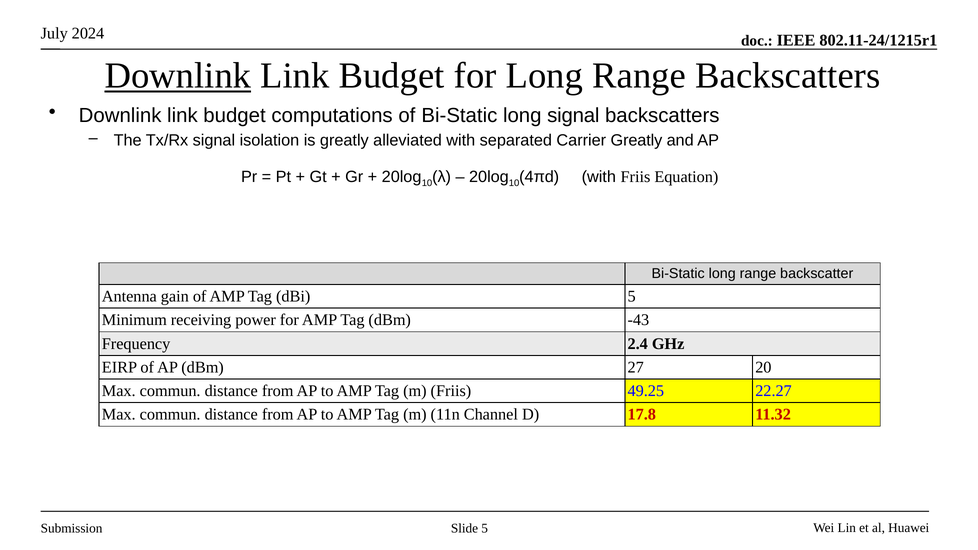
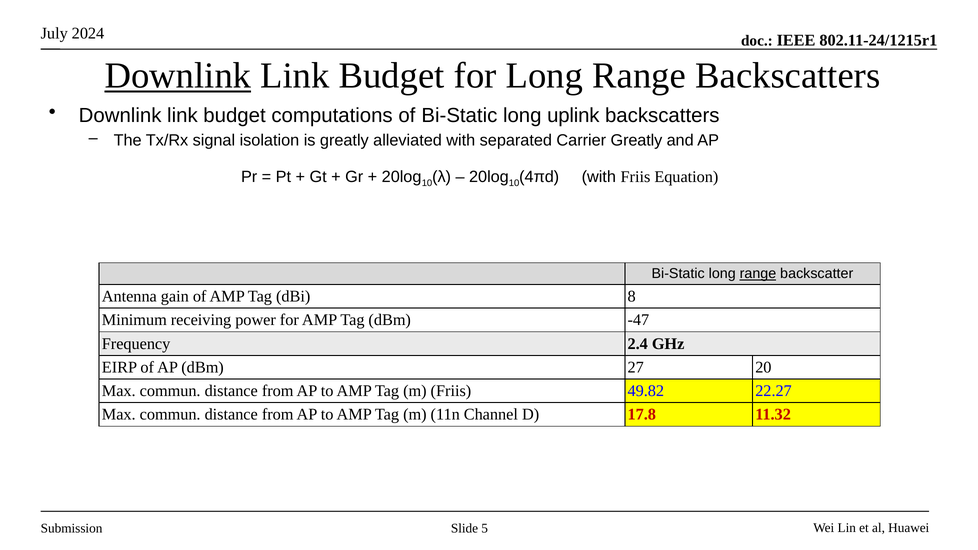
long signal: signal -> uplink
range at (758, 274) underline: none -> present
dBi 5: 5 -> 8
-43: -43 -> -47
49.25: 49.25 -> 49.82
